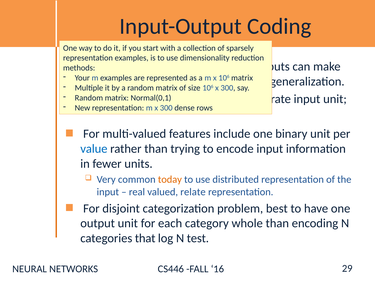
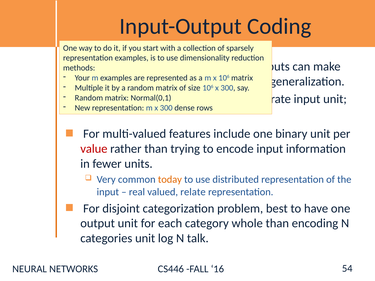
value colour: blue -> red
categories that: that -> unit
test: test -> talk
29: 29 -> 54
